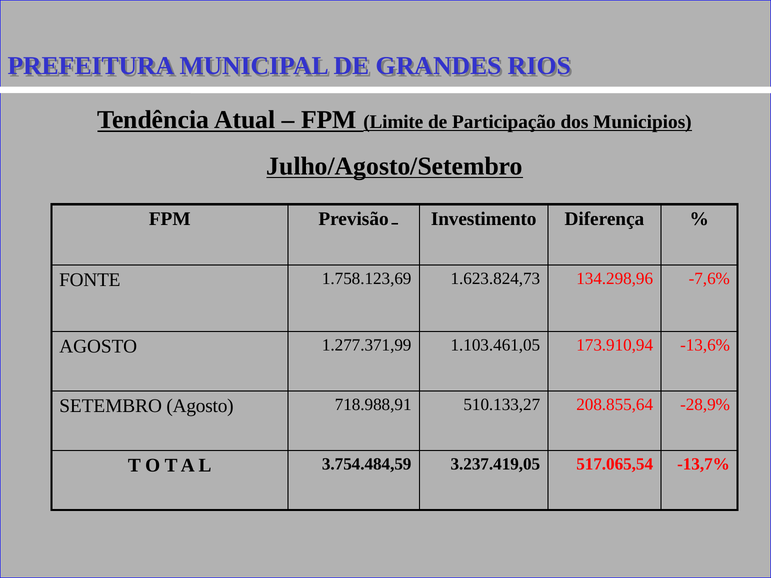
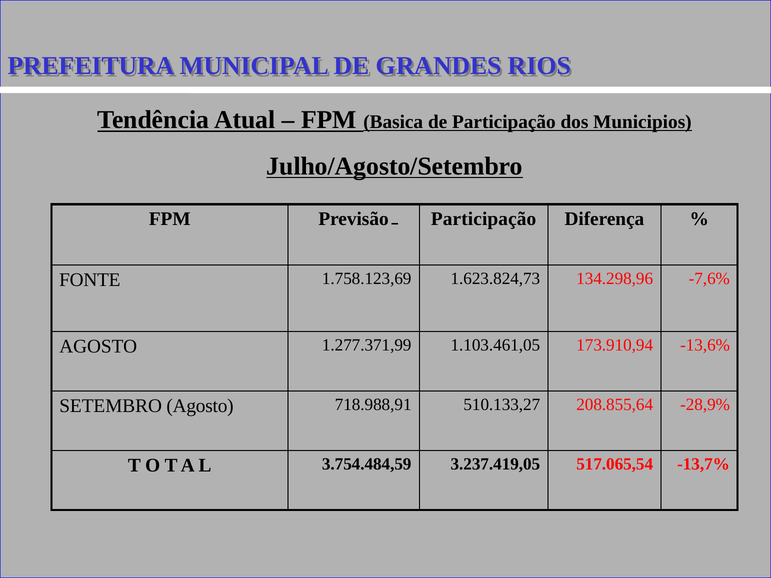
Limite: Limite -> Basica
Previsão Investimento: Investimento -> Participação
